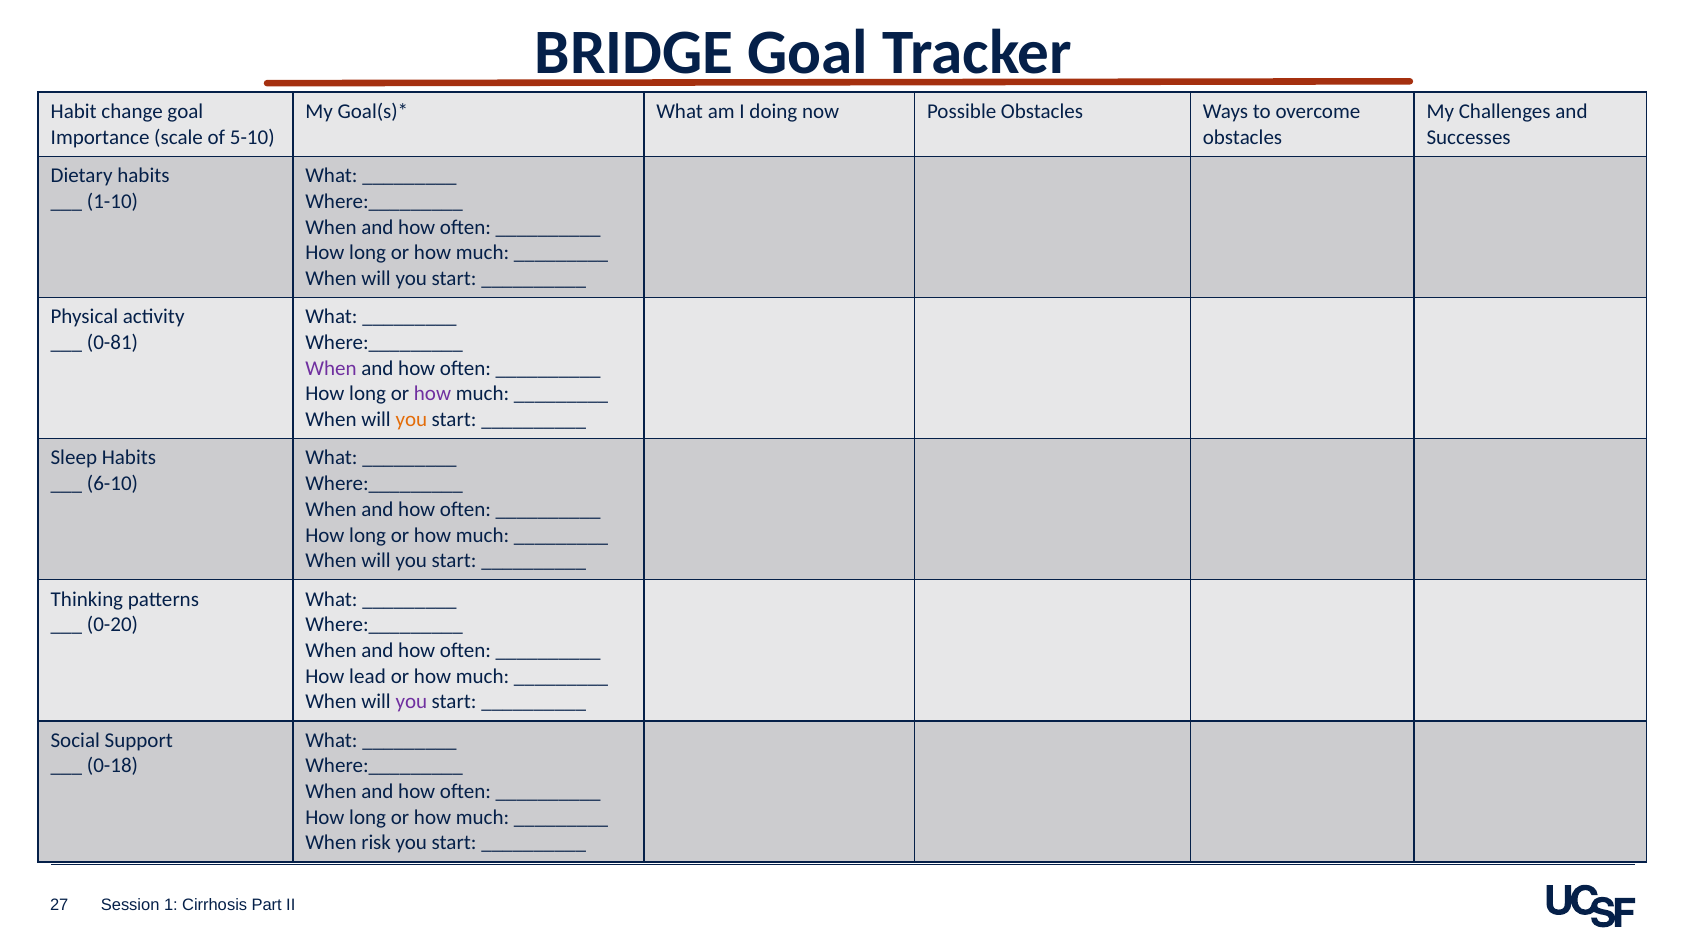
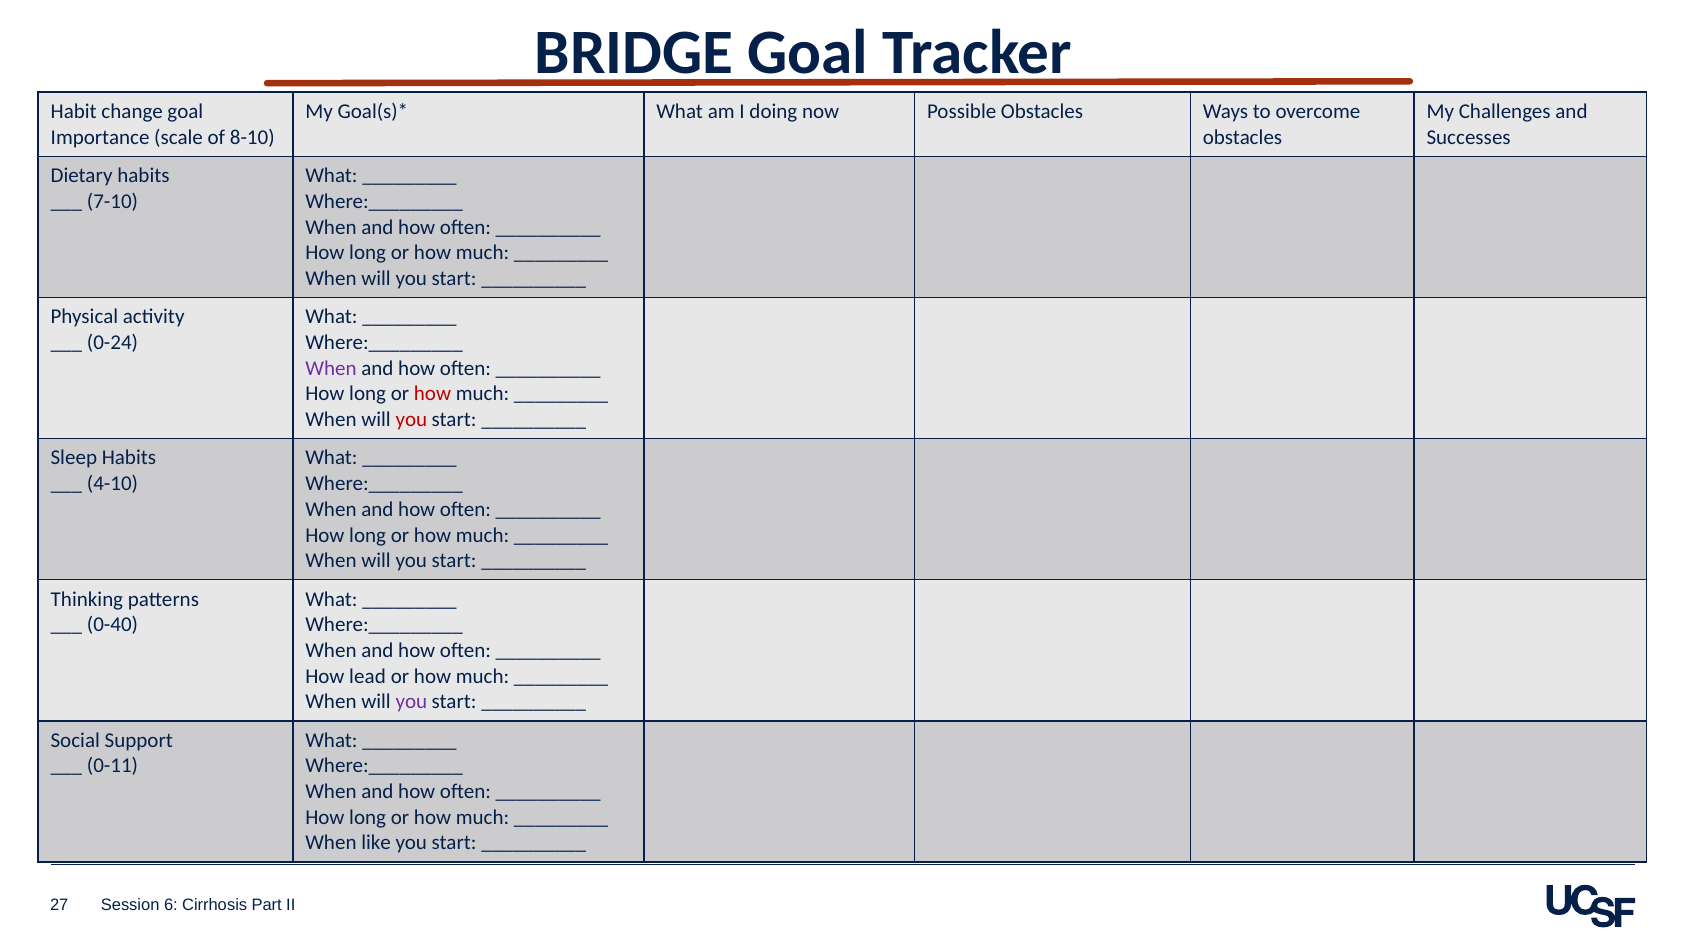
5-10: 5-10 -> 8-10
1-10: 1-10 -> 7-10
0-81: 0-81 -> 0-24
how at (433, 394) colour: purple -> red
you at (411, 420) colour: orange -> red
6-10: 6-10 -> 4-10
0-20: 0-20 -> 0-40
0-18: 0-18 -> 0-11
risk: risk -> like
1: 1 -> 6
